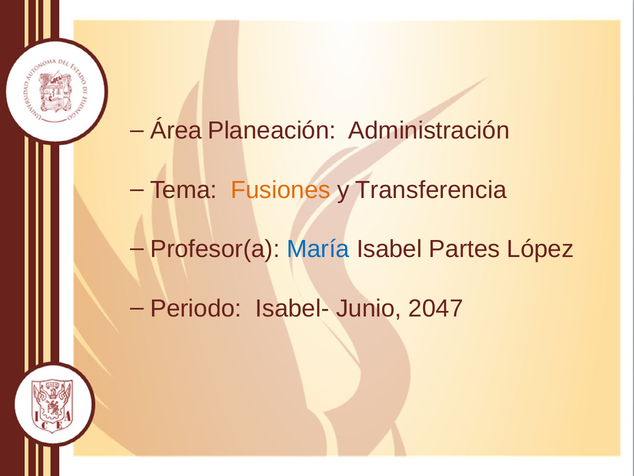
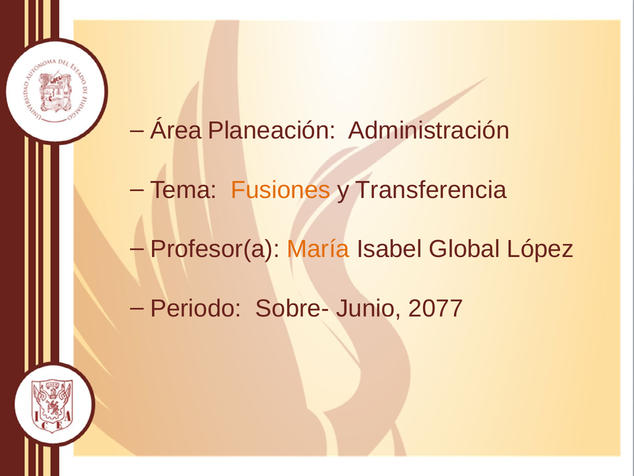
María colour: blue -> orange
Partes: Partes -> Global
Isabel-: Isabel- -> Sobre-
2047: 2047 -> 2077
